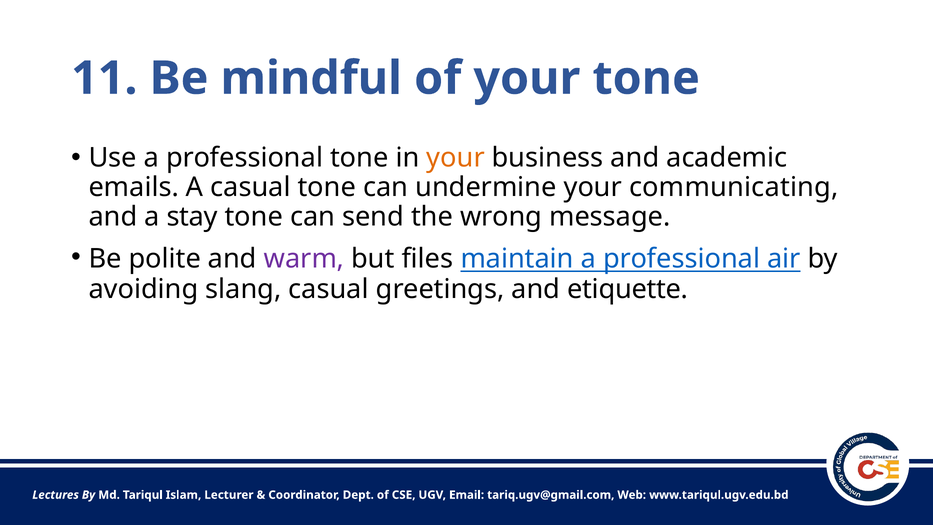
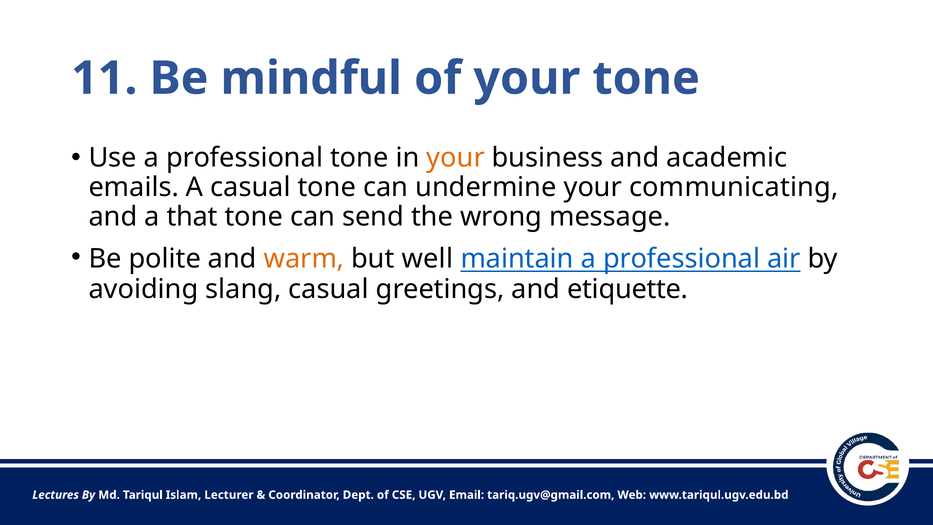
stay: stay -> that
warm colour: purple -> orange
files: files -> well
